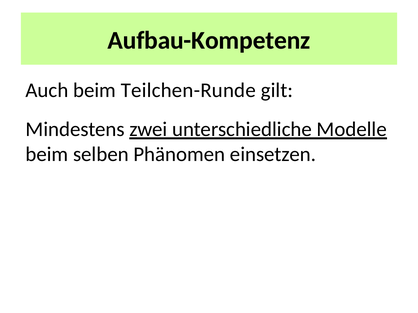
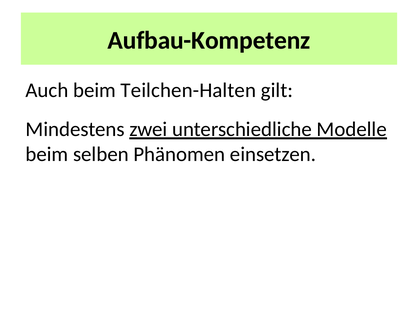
Teilchen-Runde: Teilchen-Runde -> Teilchen-Halten
